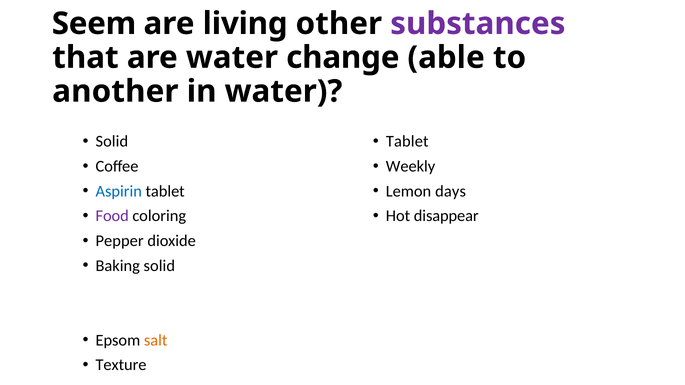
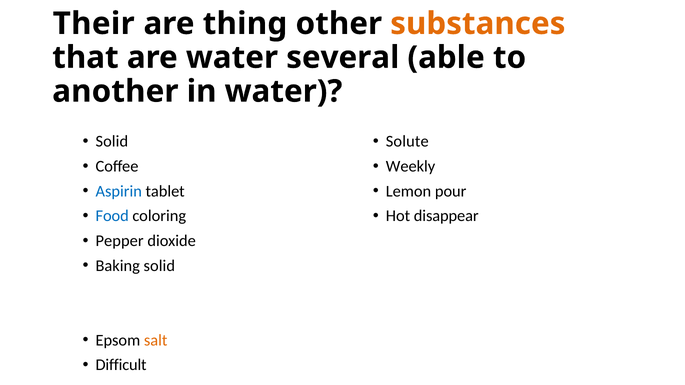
Seem: Seem -> Their
living: living -> thing
substances colour: purple -> orange
change: change -> several
Tablet at (407, 142): Tablet -> Solute
days: days -> pour
Food colour: purple -> blue
Texture: Texture -> Difficult
